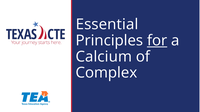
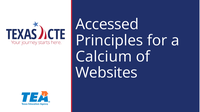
Essential: Essential -> Accessed
for underline: present -> none
Complex: Complex -> Websites
